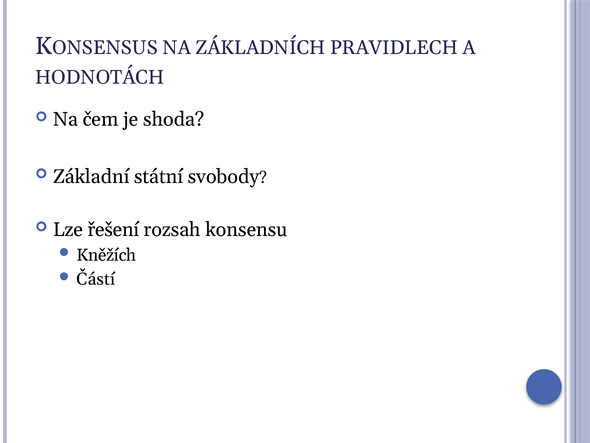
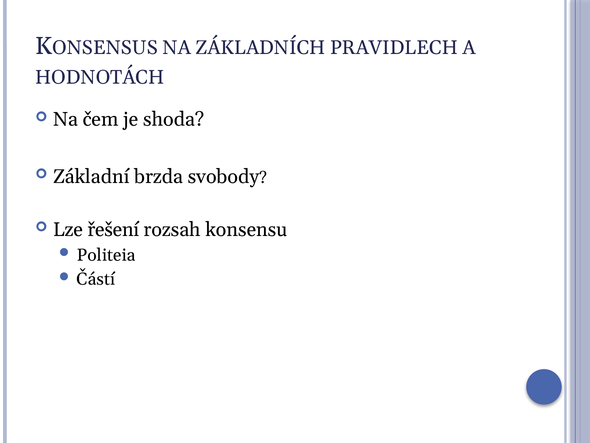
státní: státní -> brzda
Kněžích: Kněžích -> Politeia
